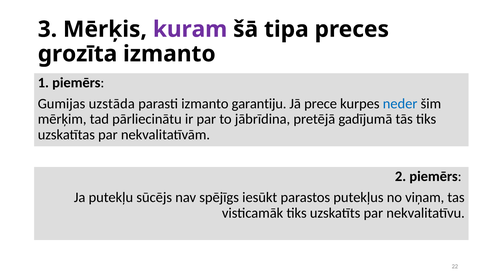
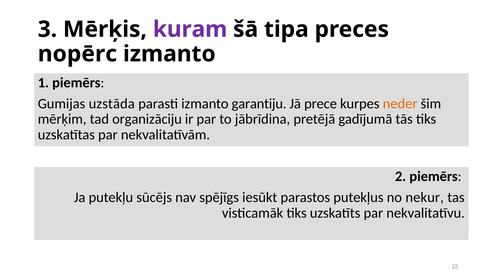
grozīta: grozīta -> nopērc
neder colour: blue -> orange
pārliecinātu: pārliecinātu -> organizāciju
viņam: viņam -> nekur
